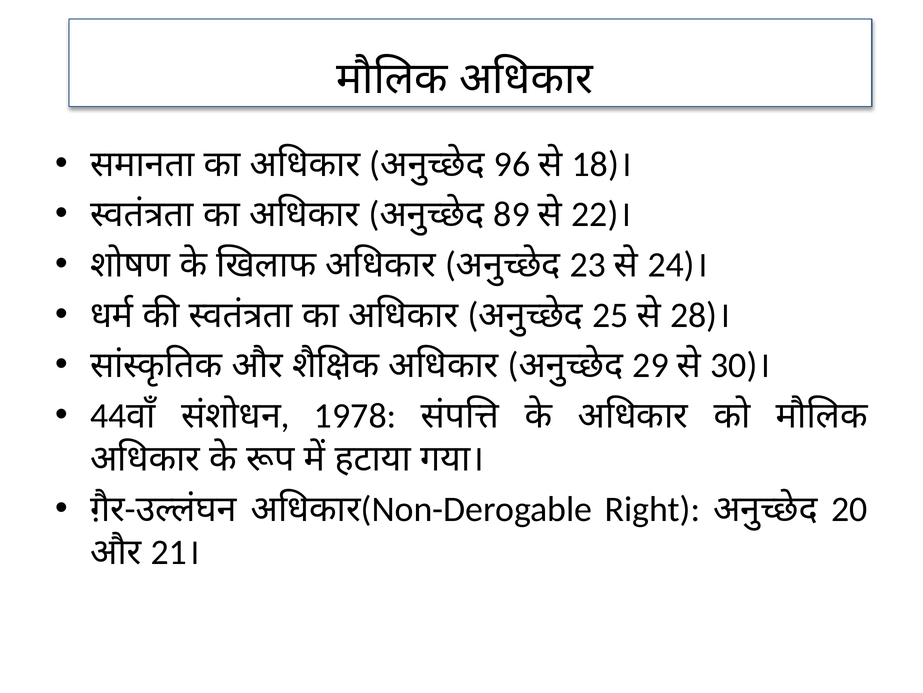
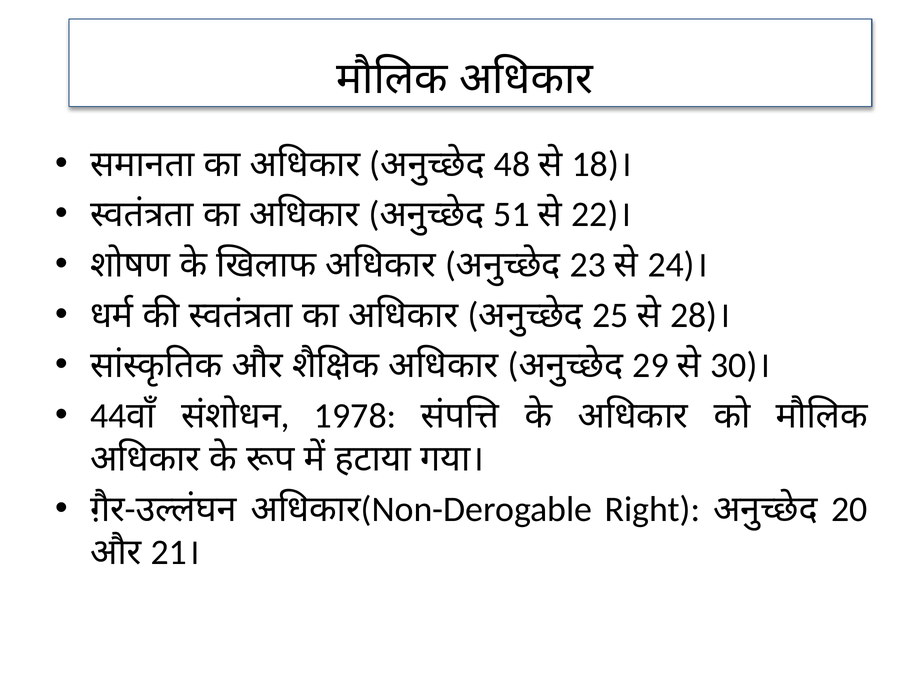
96: 96 -> 48
89: 89 -> 51
